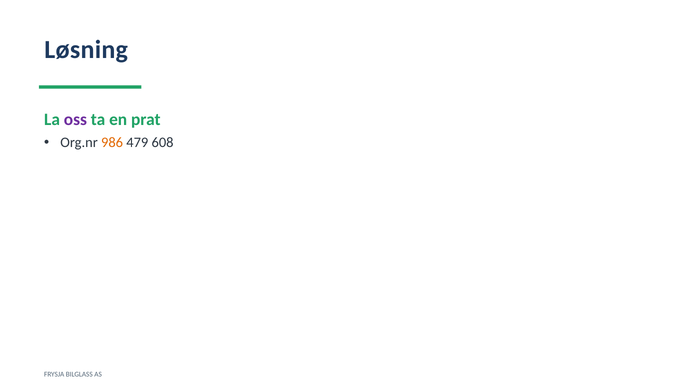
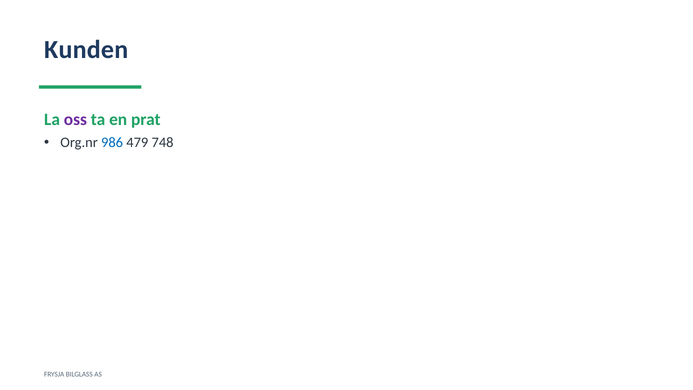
Løsning: Løsning -> Kunden
986 colour: orange -> blue
608: 608 -> 748
